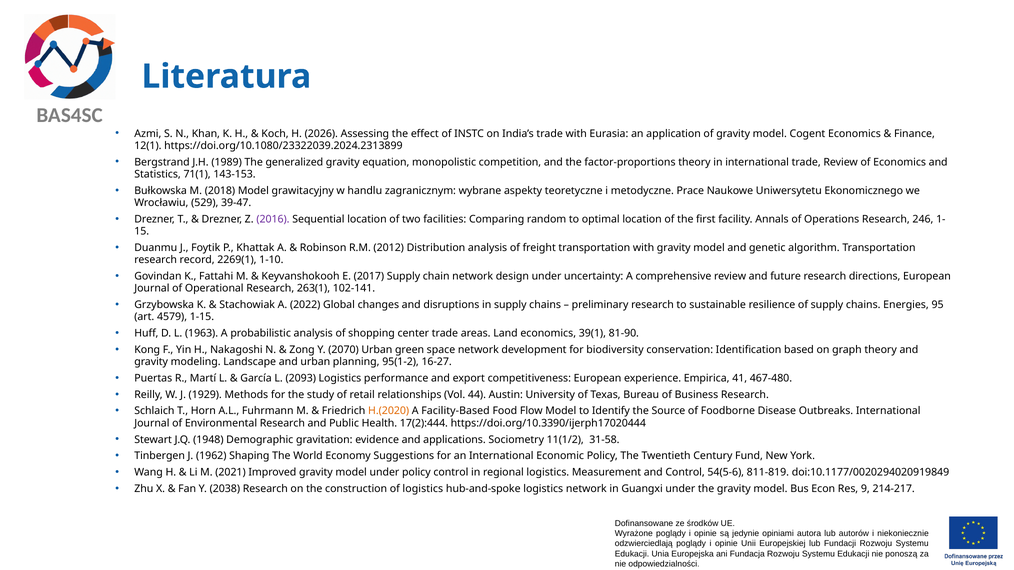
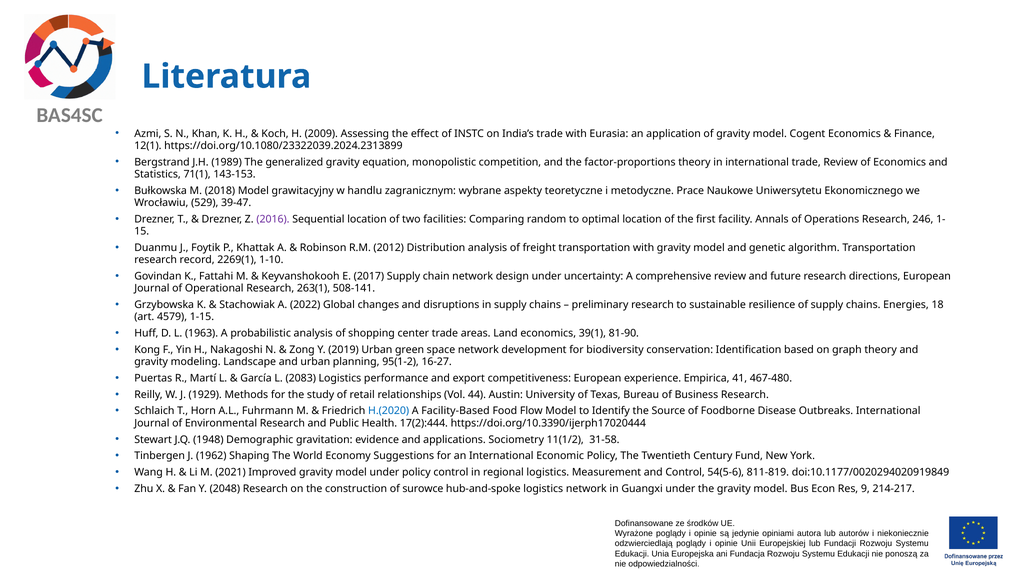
2026: 2026 -> 2009
102-141: 102-141 -> 508-141
95: 95 -> 18
2070: 2070 -> 2019
2093: 2093 -> 2083
H.(2020 colour: orange -> blue
2038: 2038 -> 2048
of logistics: logistics -> surowce
